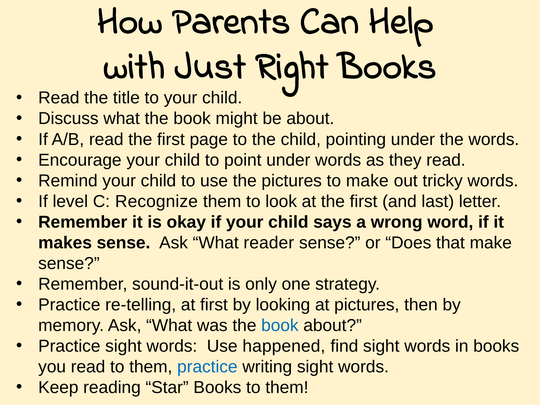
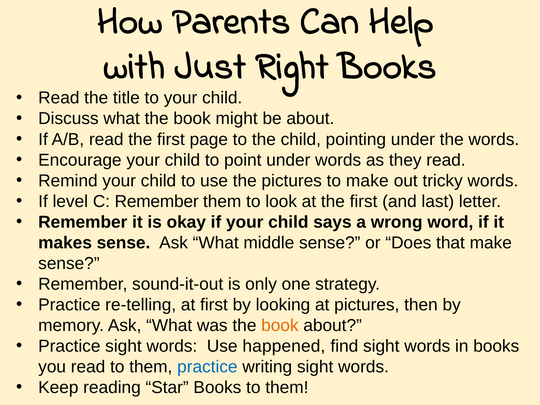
C Recognize: Recognize -> Remember
reader: reader -> middle
book at (280, 325) colour: blue -> orange
